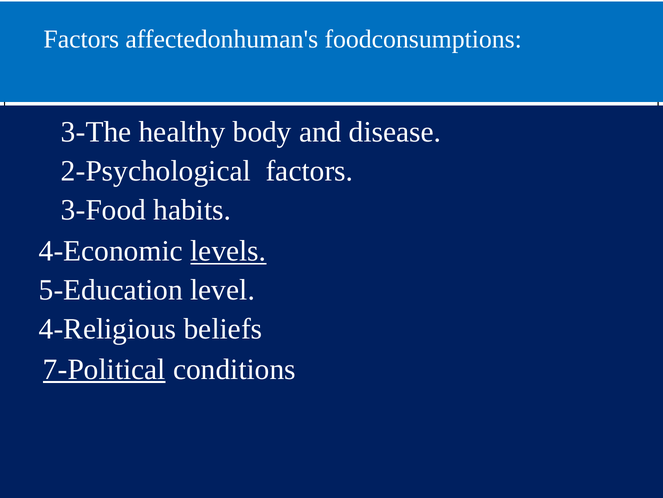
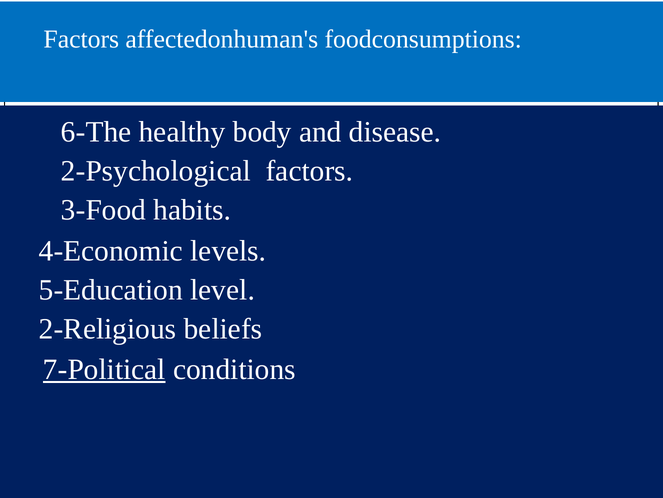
3-The: 3-The -> 6-The
levels underline: present -> none
4-Religious: 4-Religious -> 2-Religious
